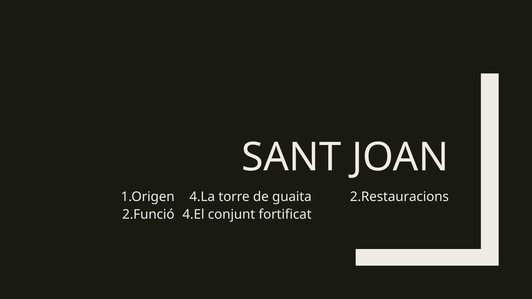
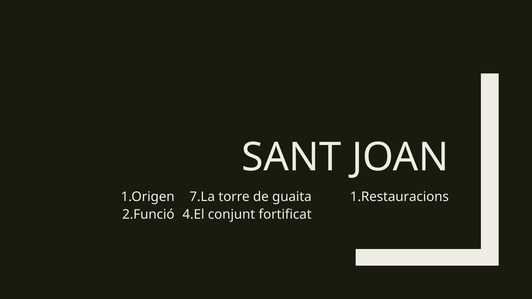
4.La: 4.La -> 7.La
2.Restauracions: 2.Restauracions -> 1.Restauracions
